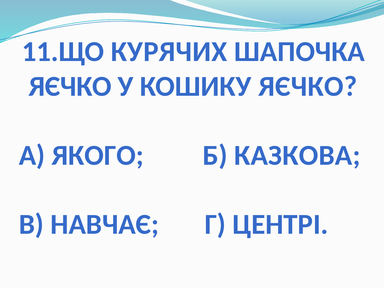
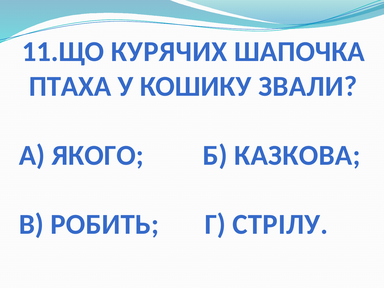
ЯЄЧКО at (70, 86): ЯЄЧКО -> ПТАХА
КОШИКУ ЯЄЧКО: ЯЄЧКО -> ЗВАЛИ
НАВЧАЄ: НАВЧАЄ -> РОБИТЬ
ЦЕНТРІ: ЦЕНТРІ -> СТРІЛУ
